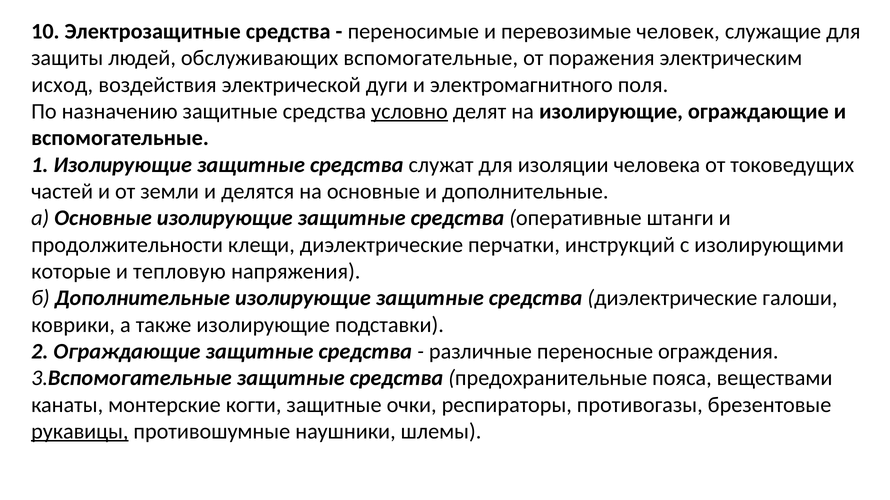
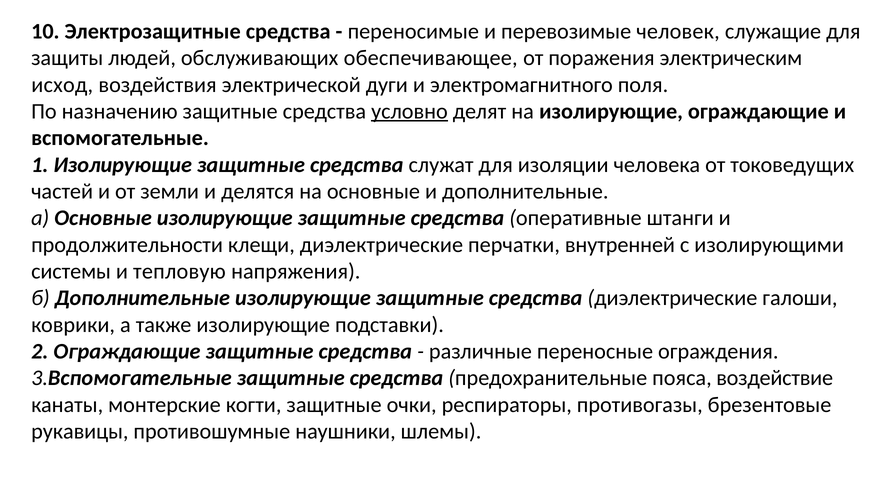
обслуживающих вспомогательные: вспомогательные -> обеспечивающее
инструкций: инструкций -> внутренней
которые: которые -> системы
веществами: веществами -> воздействие
рукавицы underline: present -> none
